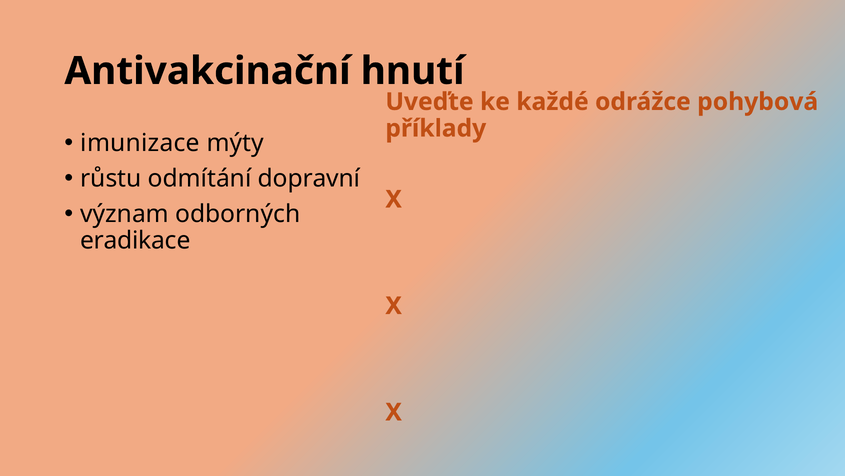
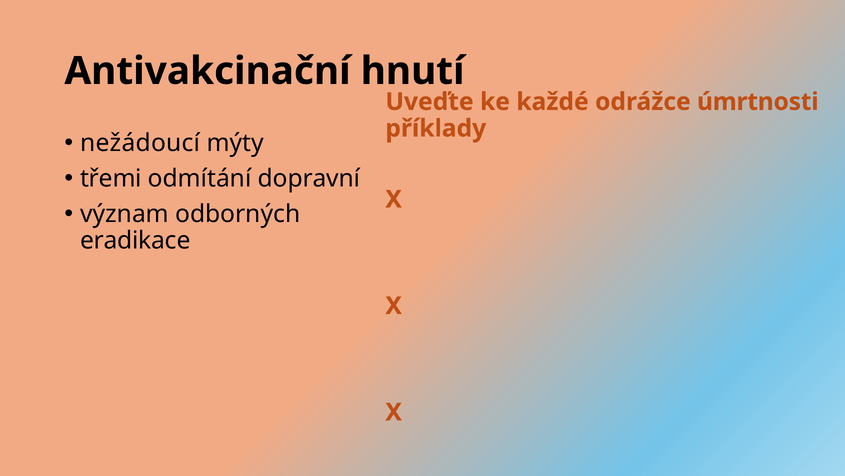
pohybová: pohybová -> úmrtnosti
imunizace: imunizace -> nežádoucí
růstu: růstu -> třemi
